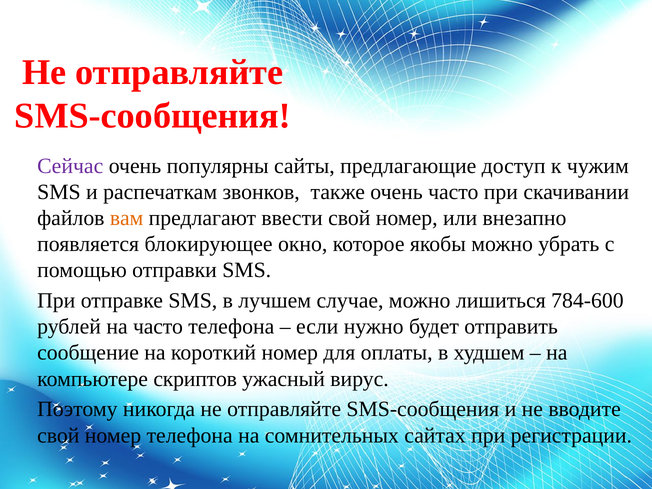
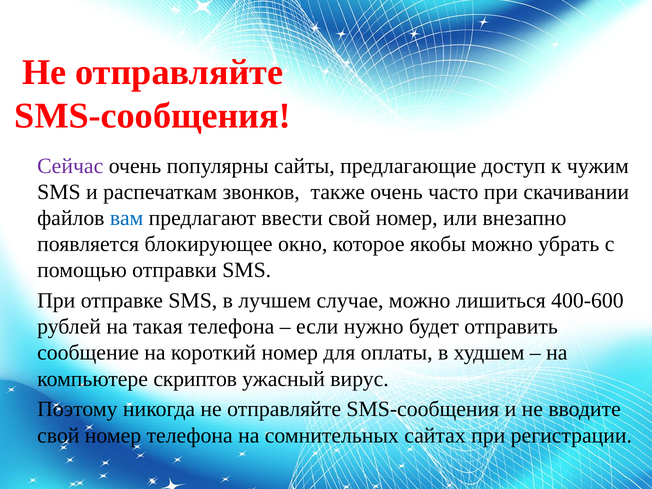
вам colour: orange -> blue
784-600: 784-600 -> 400-600
на часто: часто -> такая
